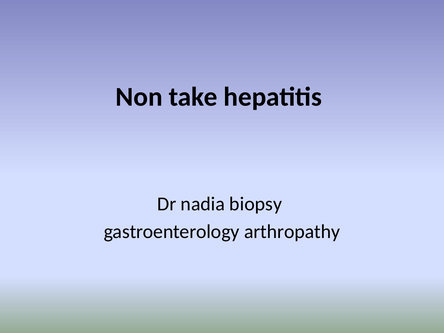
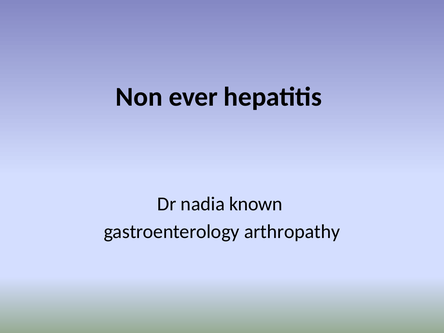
take: take -> ever
biopsy: biopsy -> known
